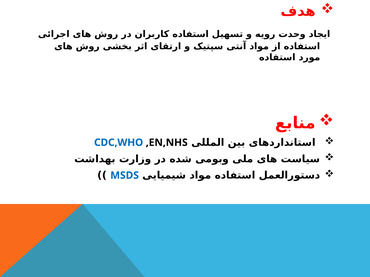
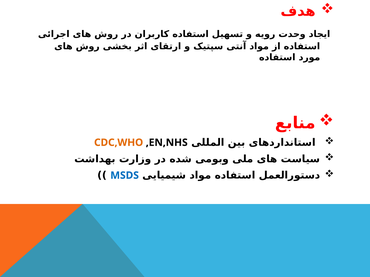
CDC,WHO colour: blue -> orange
